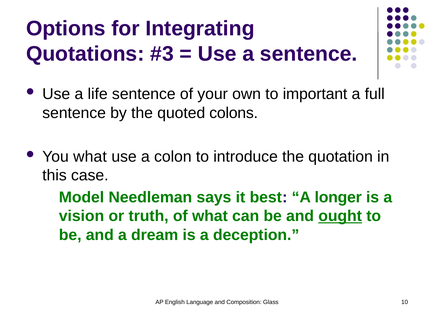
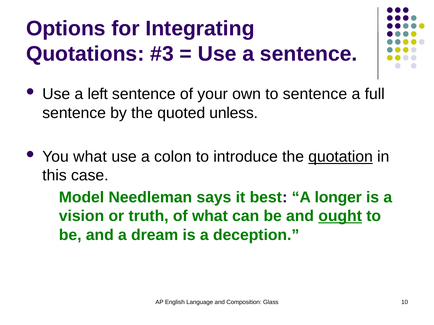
life: life -> left
to important: important -> sentence
colons: colons -> unless
quotation underline: none -> present
